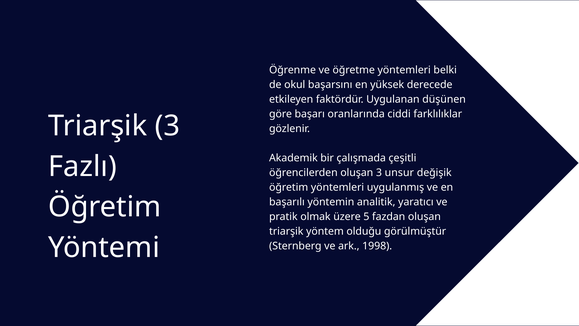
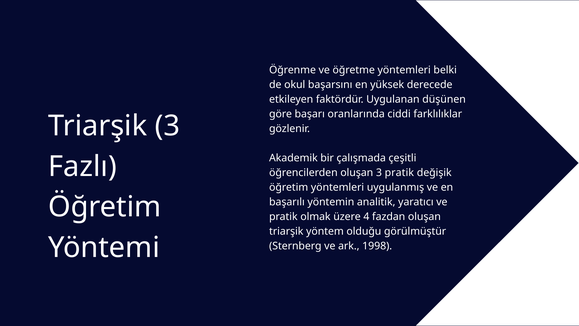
3 unsur: unsur -> pratik
5: 5 -> 4
